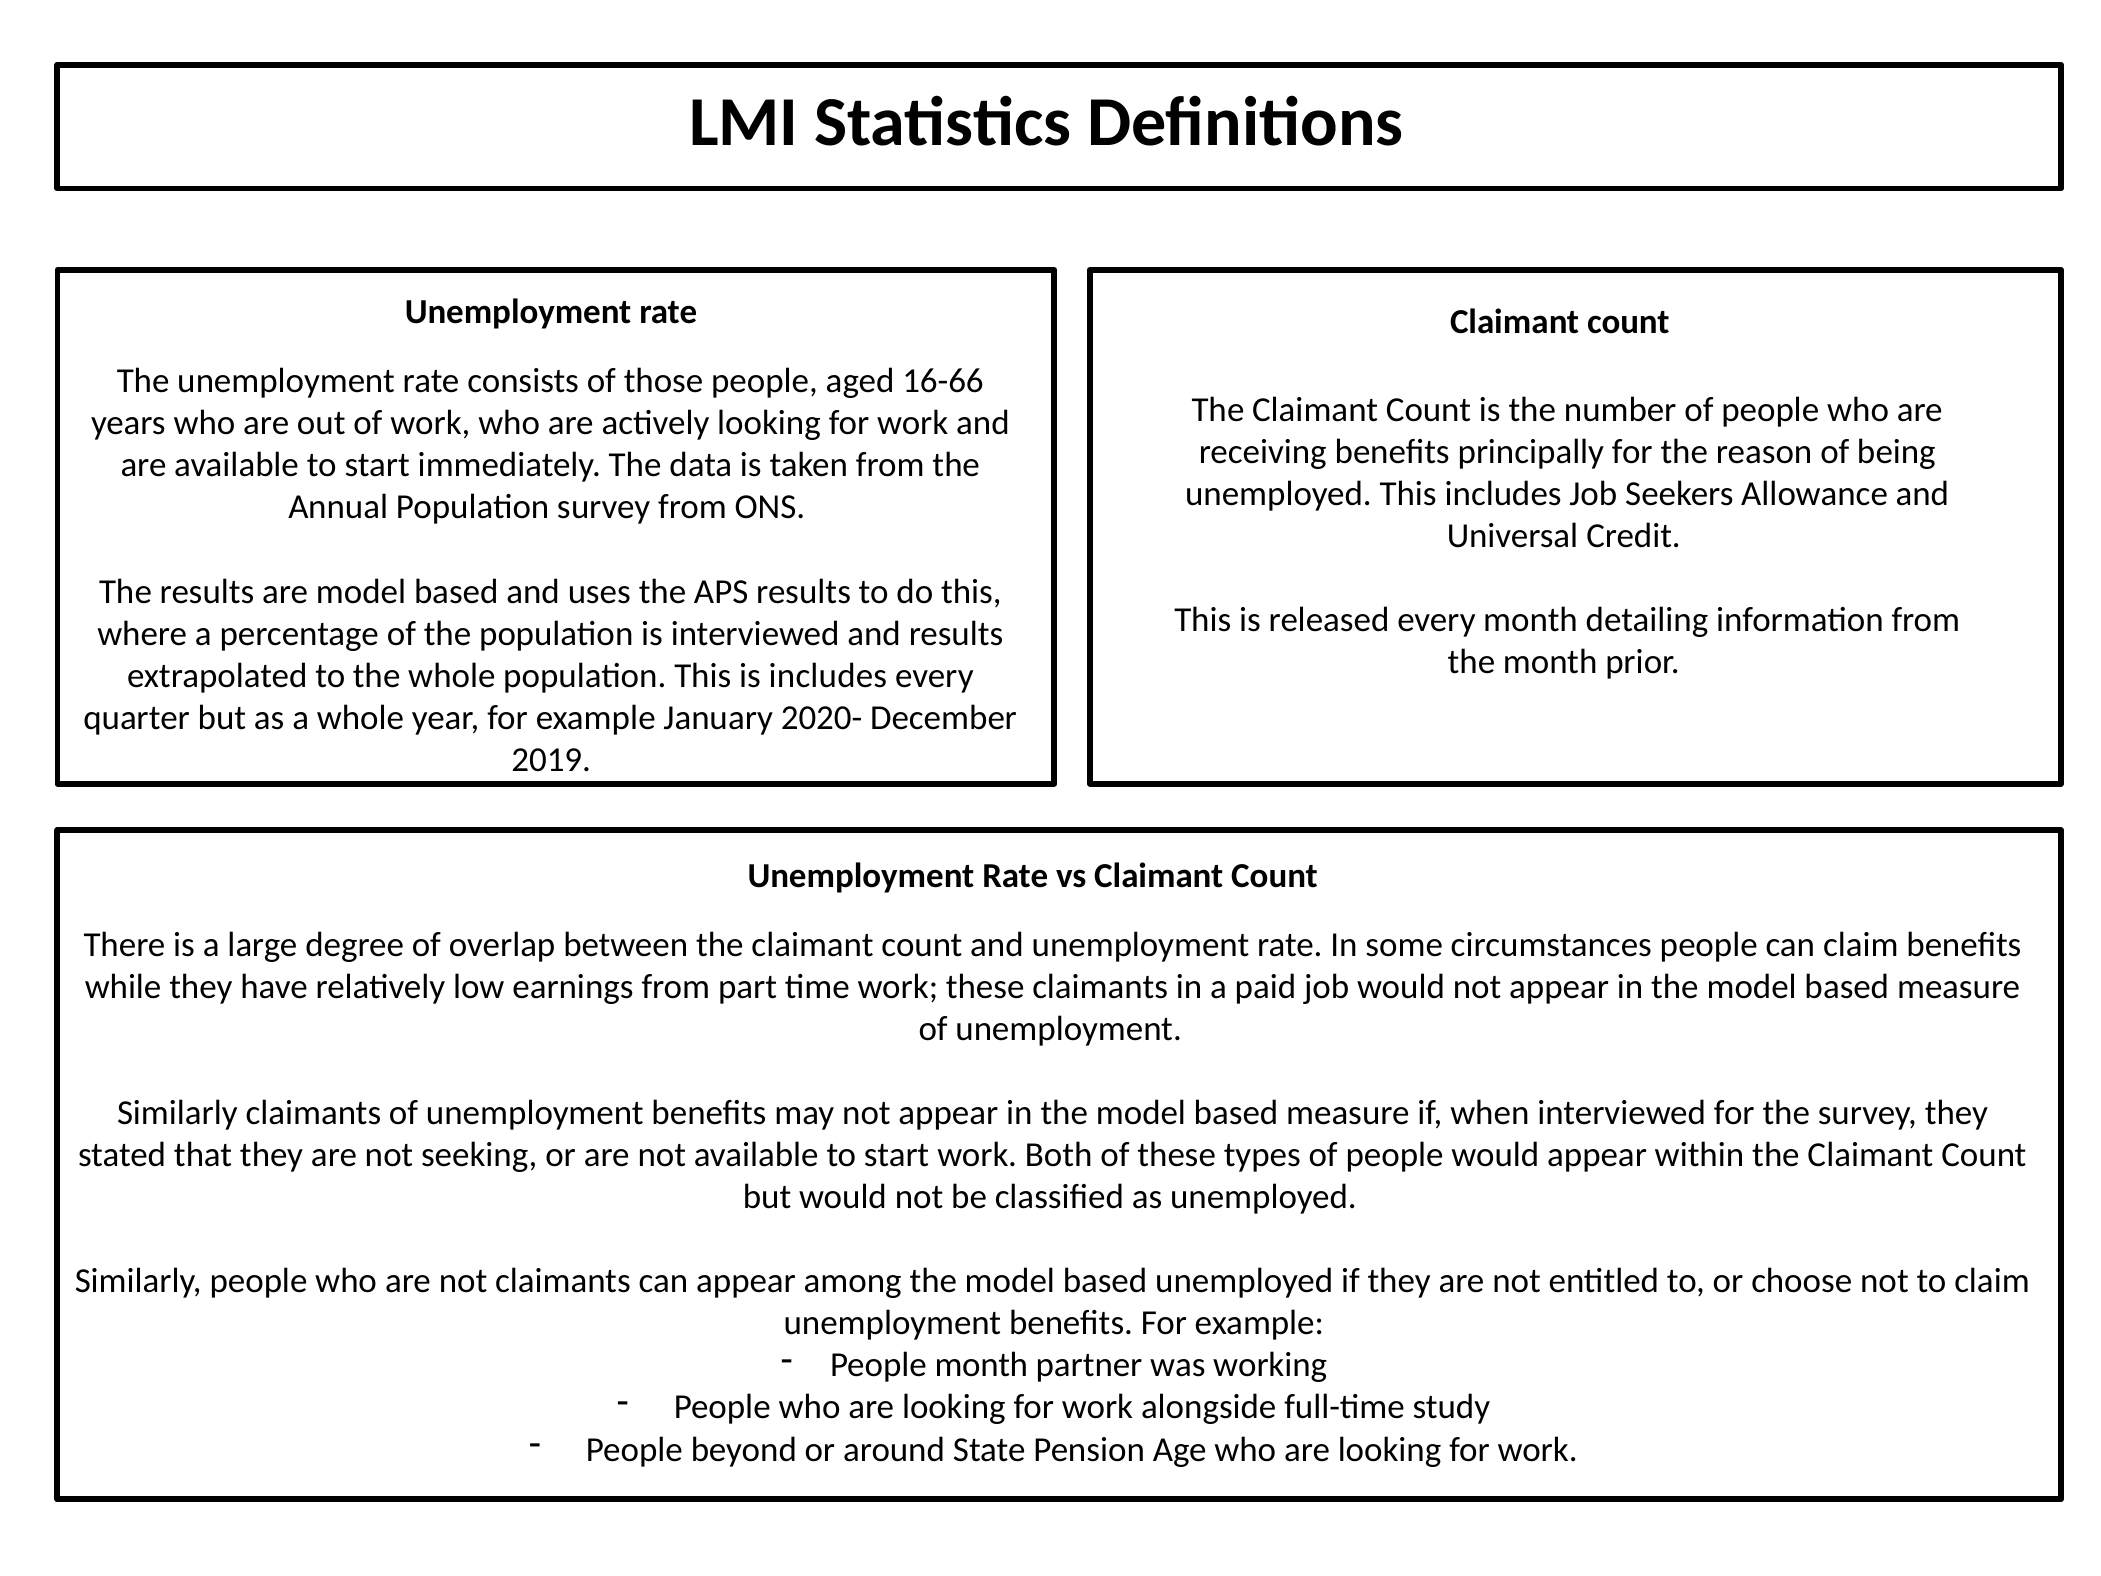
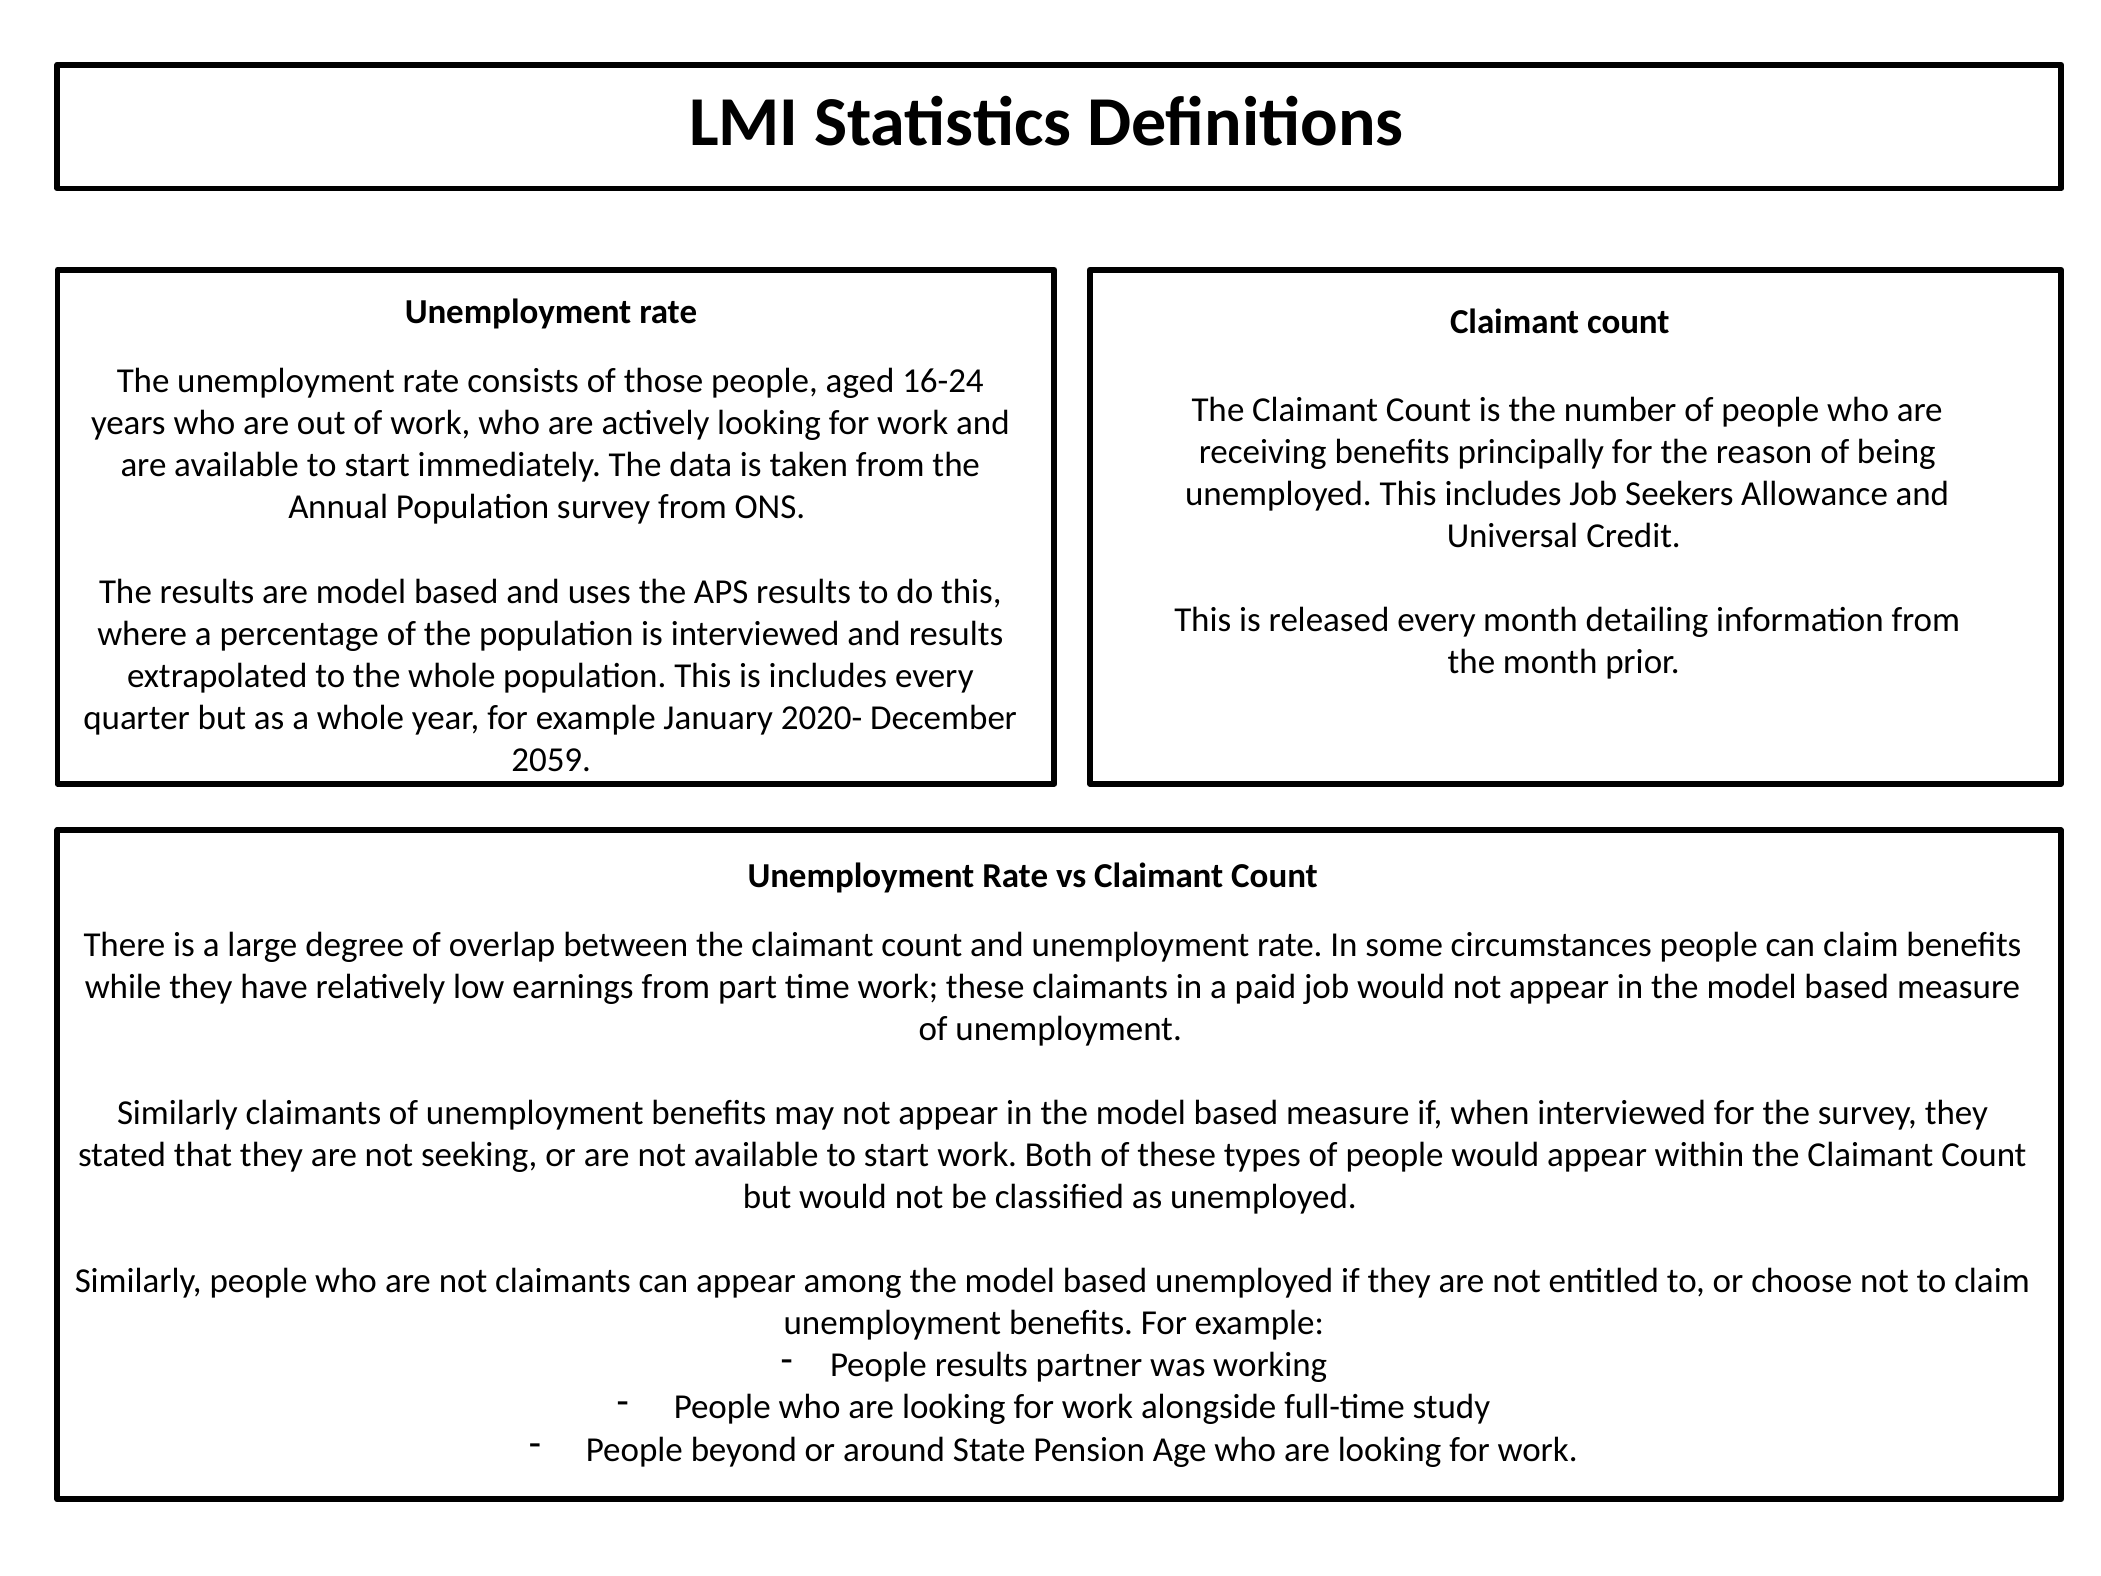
16-66: 16-66 -> 16-24
2019: 2019 -> 2059
People month: month -> results
